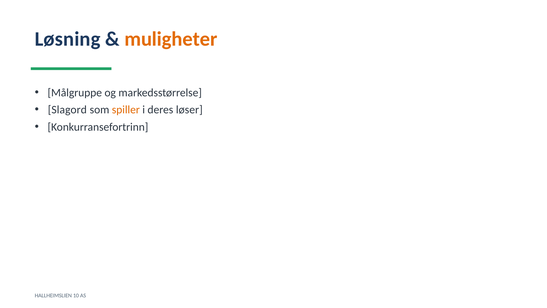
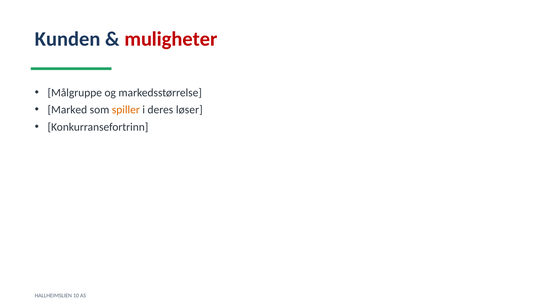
Løsning: Løsning -> Kunden
muligheter colour: orange -> red
Slagord: Slagord -> Marked
